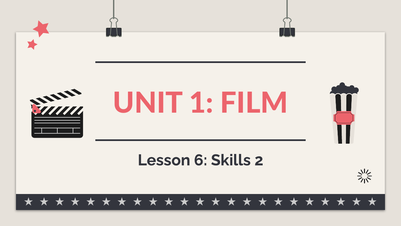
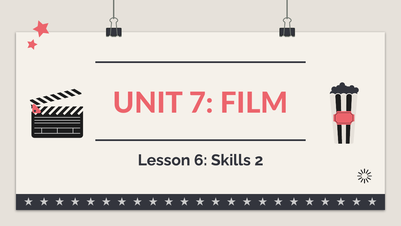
1: 1 -> 7
